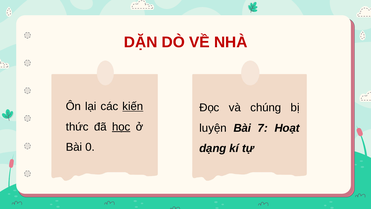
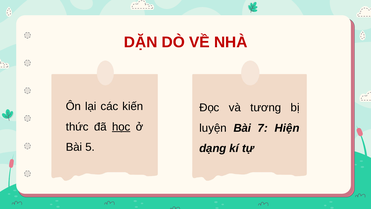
kiến underline: present -> none
chúng: chúng -> tương
Hoạt: Hoạt -> Hiện
0: 0 -> 5
